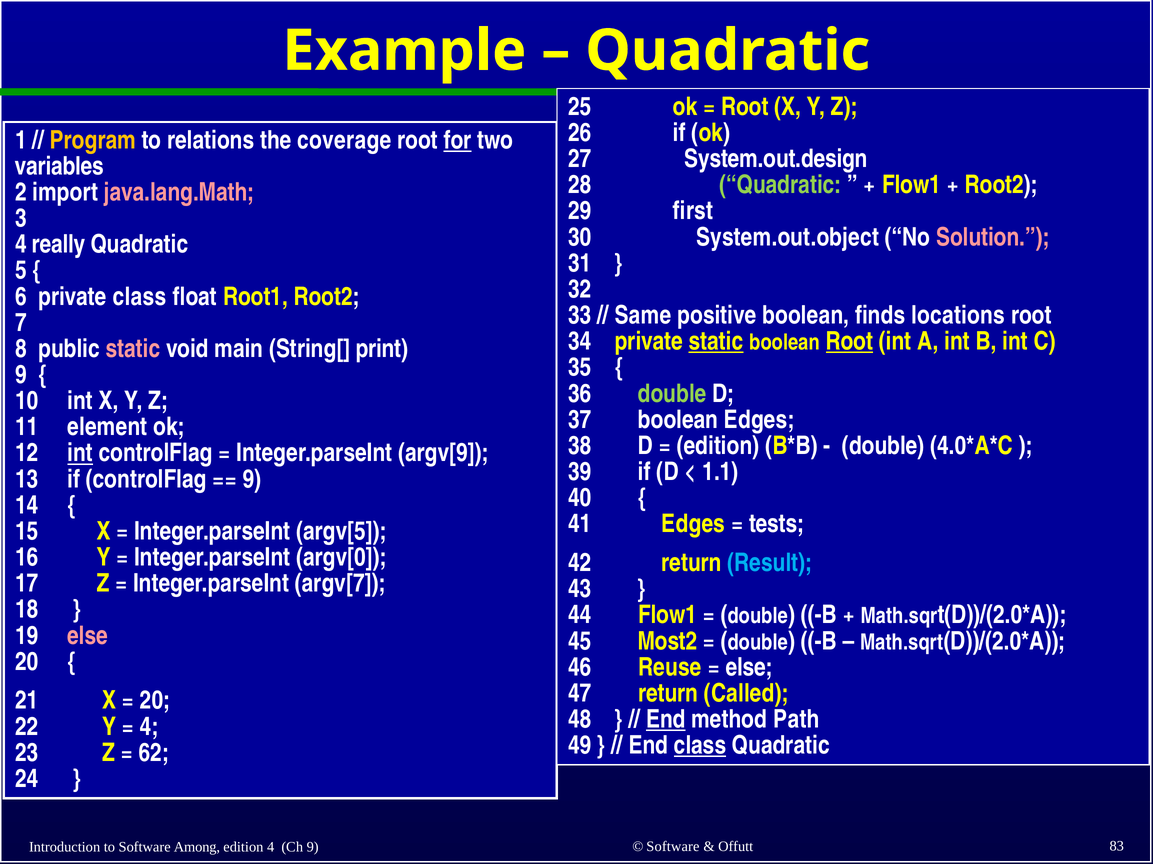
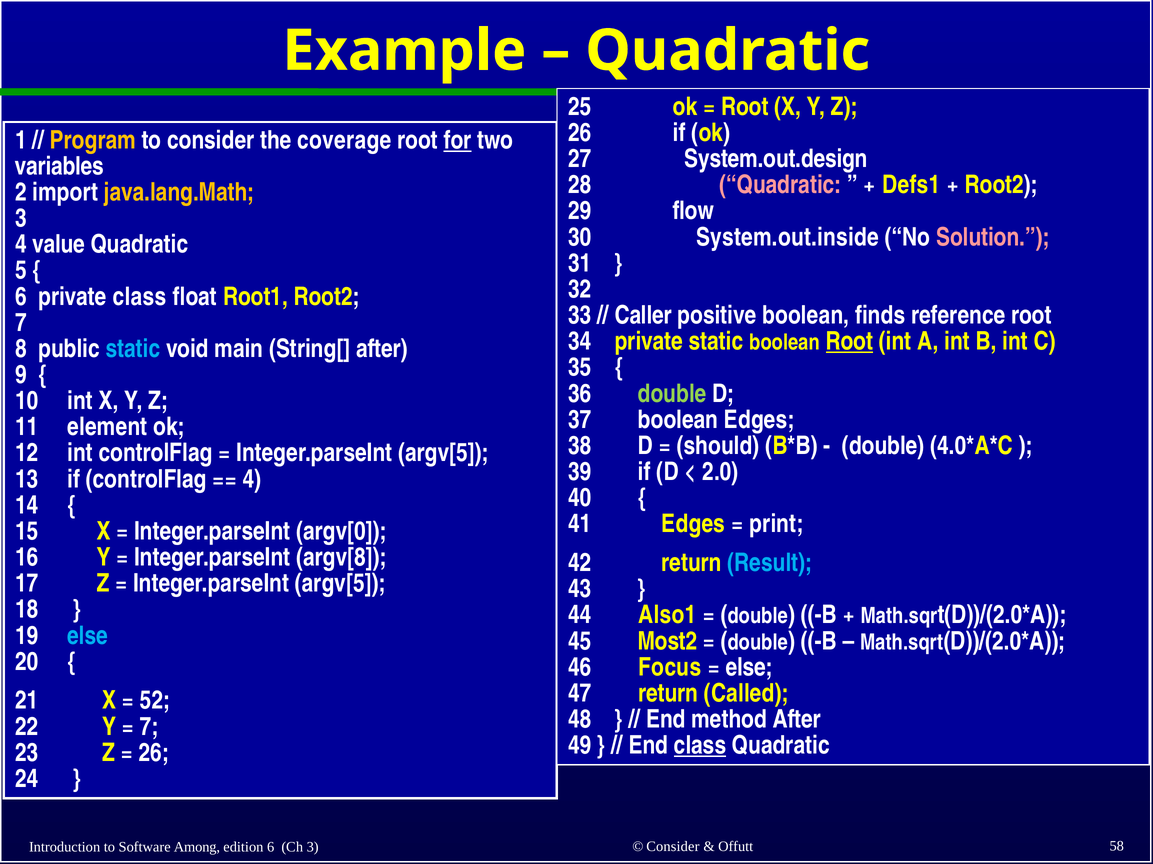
to relations: relations -> consider
Quadratic at (780, 185) colour: light green -> pink
Flow1 at (912, 185): Flow1 -> Defs1
java.lang.Math colour: pink -> yellow
first: first -> flow
System.out.object: System.out.object -> System.out.inside
really: really -> value
Same: Same -> Caller
locations: locations -> reference
static at (716, 342) underline: present -> none
static at (133, 349) colour: pink -> light blue
String[ print: print -> after
edition at (718, 446): edition -> should
int at (80, 453) underline: present -> none
argv[9 at (443, 453): argv[9 -> argv[5
1.1: 1.1 -> 2.0
9 at (252, 480): 9 -> 4
tests: tests -> print
argv[5: argv[5 -> argv[0
argv[0: argv[0 -> argv[8
argv[7 at (340, 584): argv[7 -> argv[5
44 Flow1: Flow1 -> Also1
else at (88, 636) colour: pink -> light blue
Reuse: Reuse -> Focus
20 at (155, 701): 20 -> 52
End at (666, 720) underline: present -> none
method Path: Path -> After
4 at (149, 727): 4 -> 7
62 at (154, 753): 62 -> 26
Software at (673, 847): Software -> Consider
83: 83 -> 58
edition 4: 4 -> 6
Ch 9: 9 -> 3
